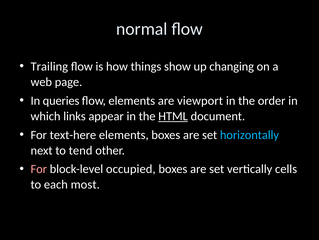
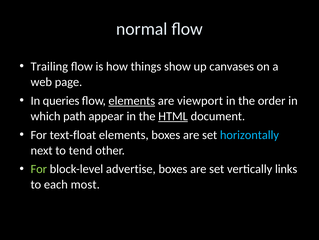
changing: changing -> canvases
elements at (132, 100) underline: none -> present
links: links -> path
text-here: text-here -> text-float
For at (39, 169) colour: pink -> light green
occupied: occupied -> advertise
cells: cells -> links
